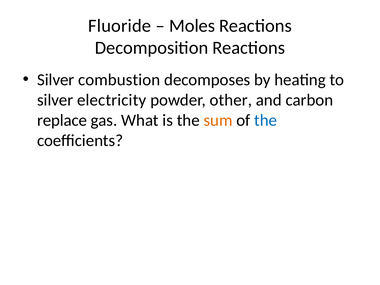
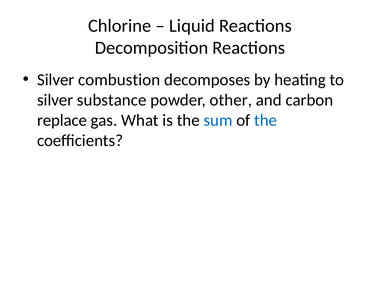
Fluoride: Fluoride -> Chlorine
Moles: Moles -> Liquid
electricity: electricity -> substance
sum colour: orange -> blue
